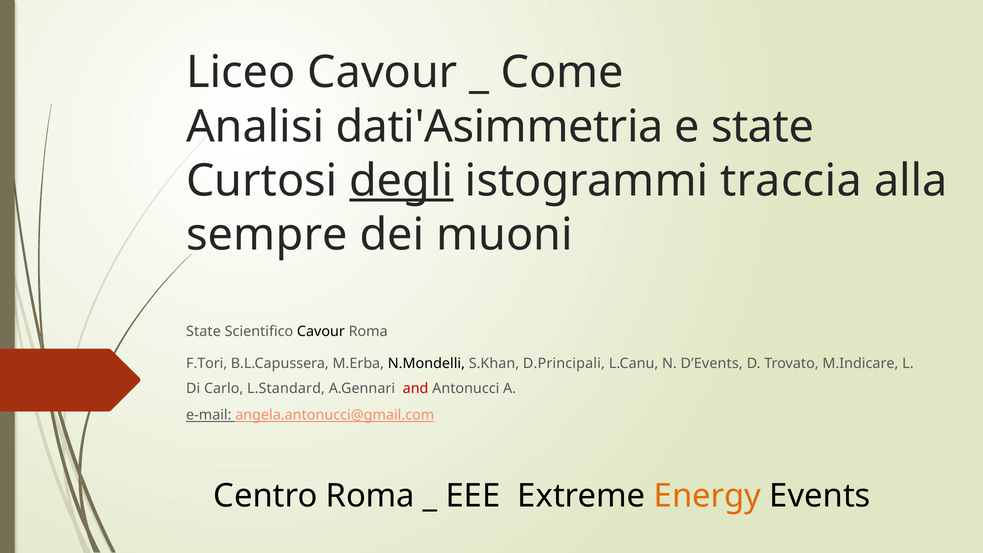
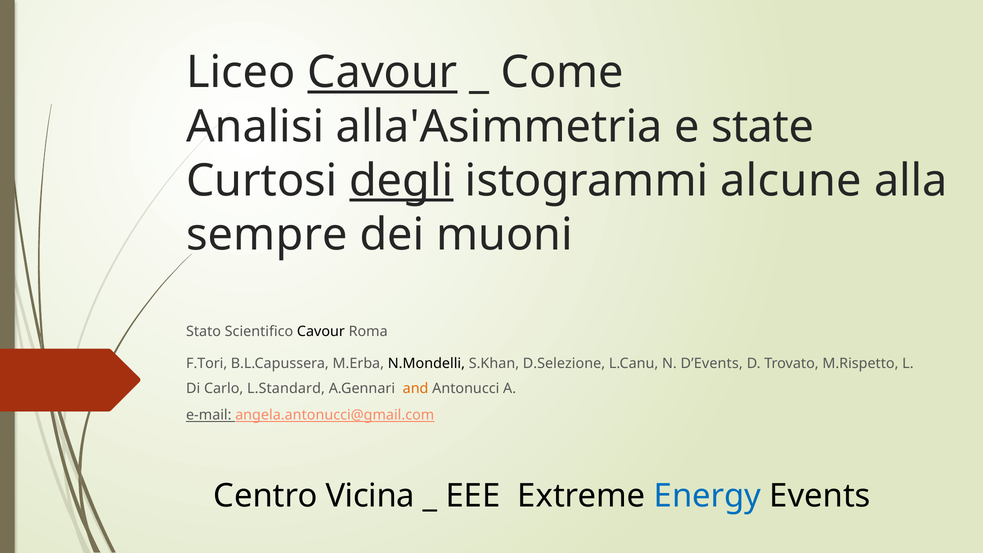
Cavour at (382, 73) underline: none -> present
dati'Asimmetria: dati'Asimmetria -> alla'Asimmetria
traccia: traccia -> alcune
State at (203, 331): State -> Stato
D.Principali: D.Principali -> D.Selezione
M.Indicare: M.Indicare -> M.Rispetto
and colour: red -> orange
Centro Roma: Roma -> Vicina
Energy colour: orange -> blue
